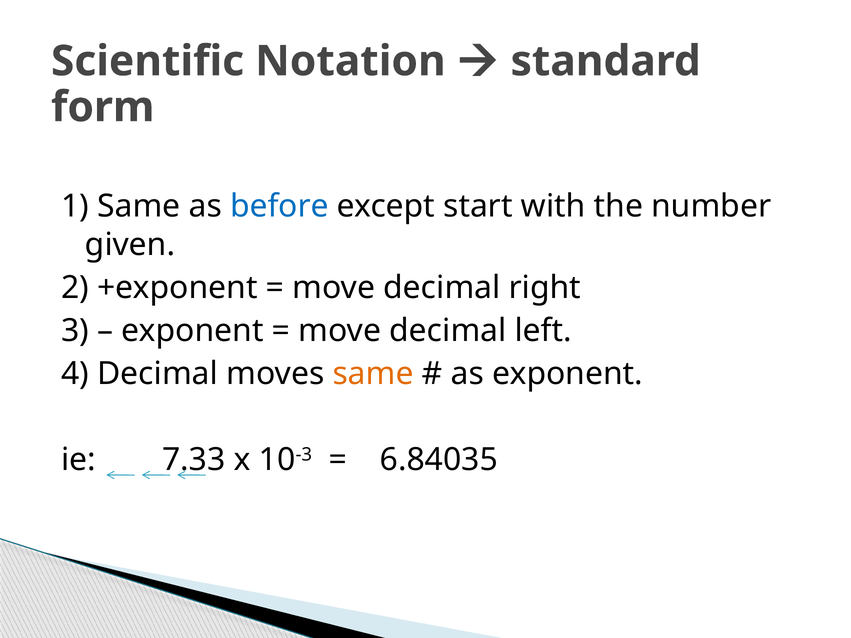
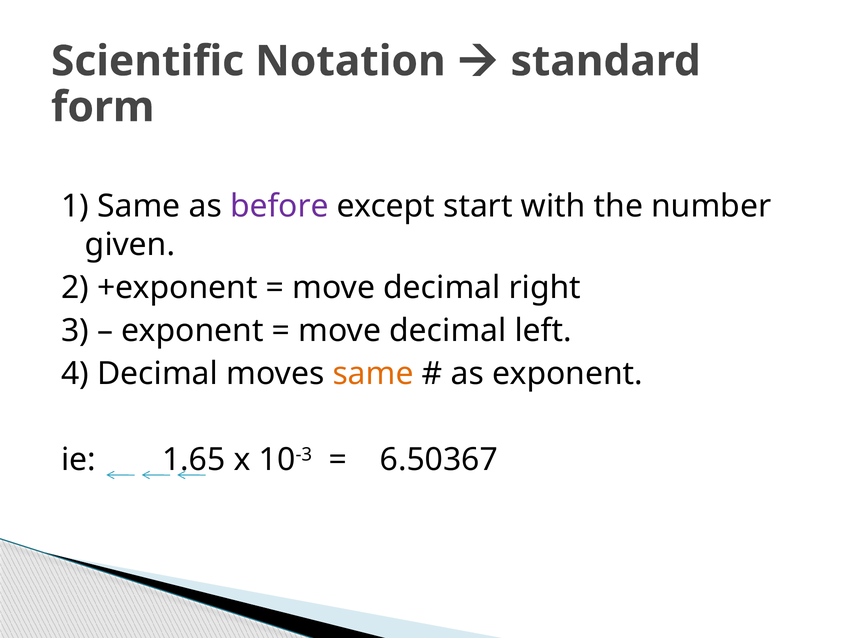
before colour: blue -> purple
7.33: 7.33 -> 1.65
6.84035: 6.84035 -> 6.50367
